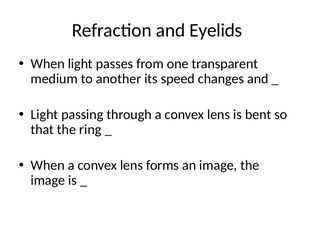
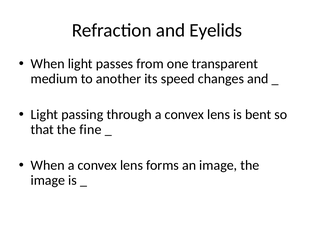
ring: ring -> fine
